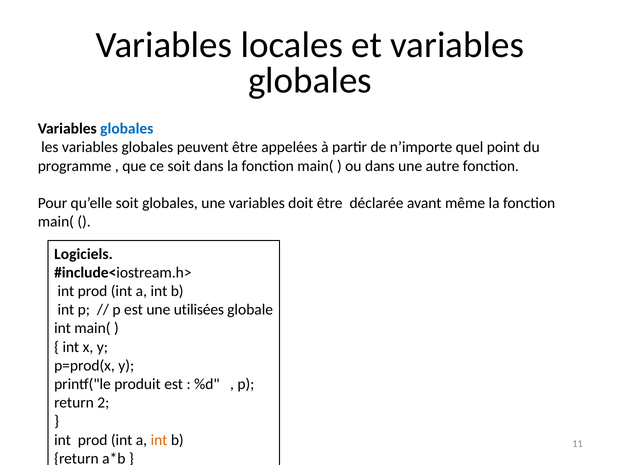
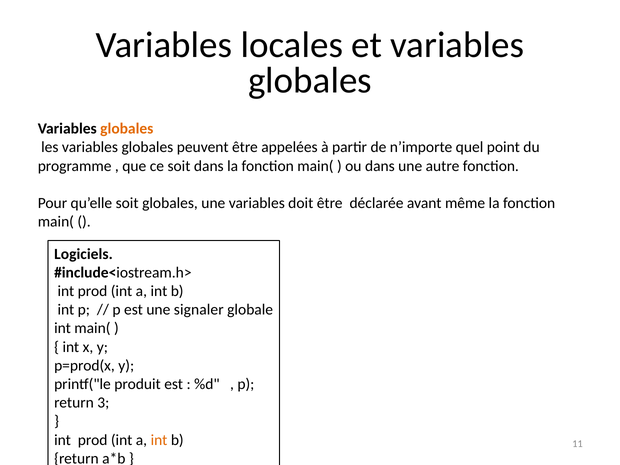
globales at (127, 129) colour: blue -> orange
utilisées: utilisées -> signaler
2: 2 -> 3
